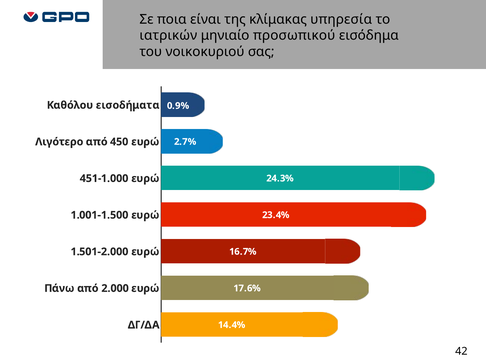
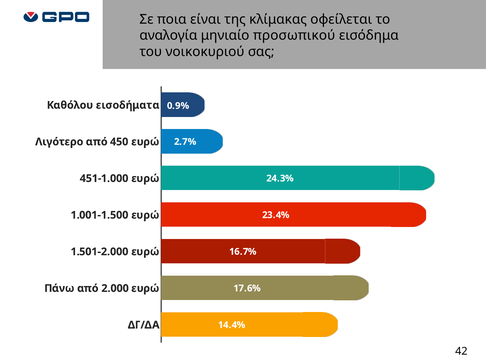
υπηρεσία: υπηρεσία -> οφείλεται
ιατρικών: ιατρικών -> αναλογία
